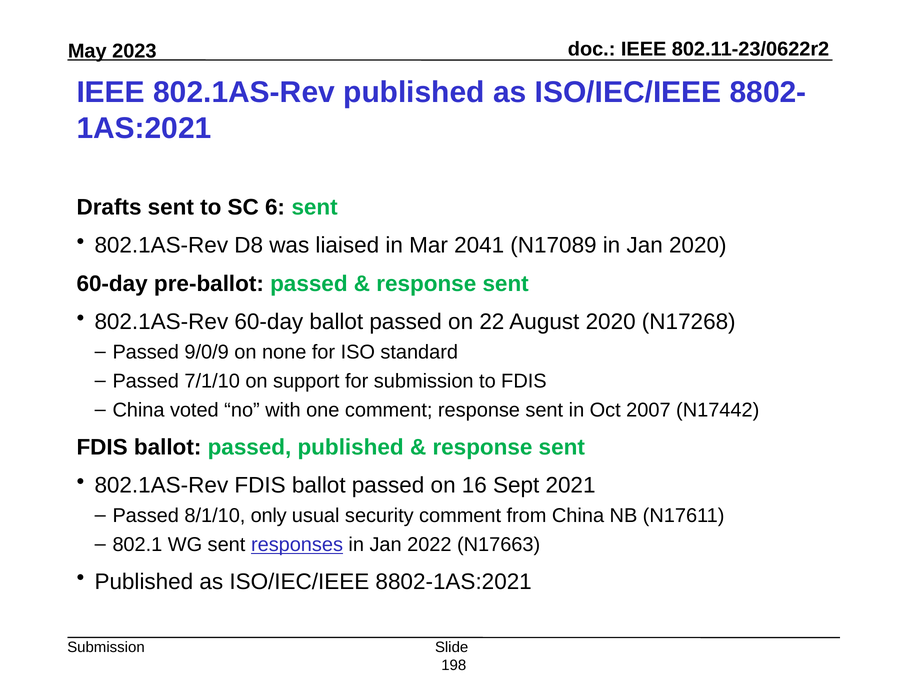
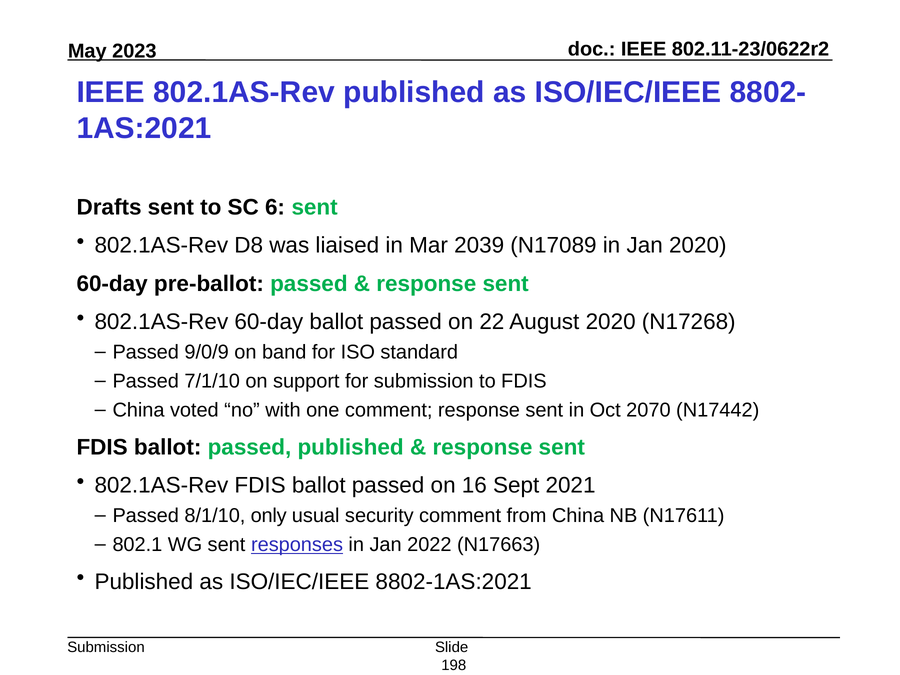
2041: 2041 -> 2039
none: none -> band
2007: 2007 -> 2070
